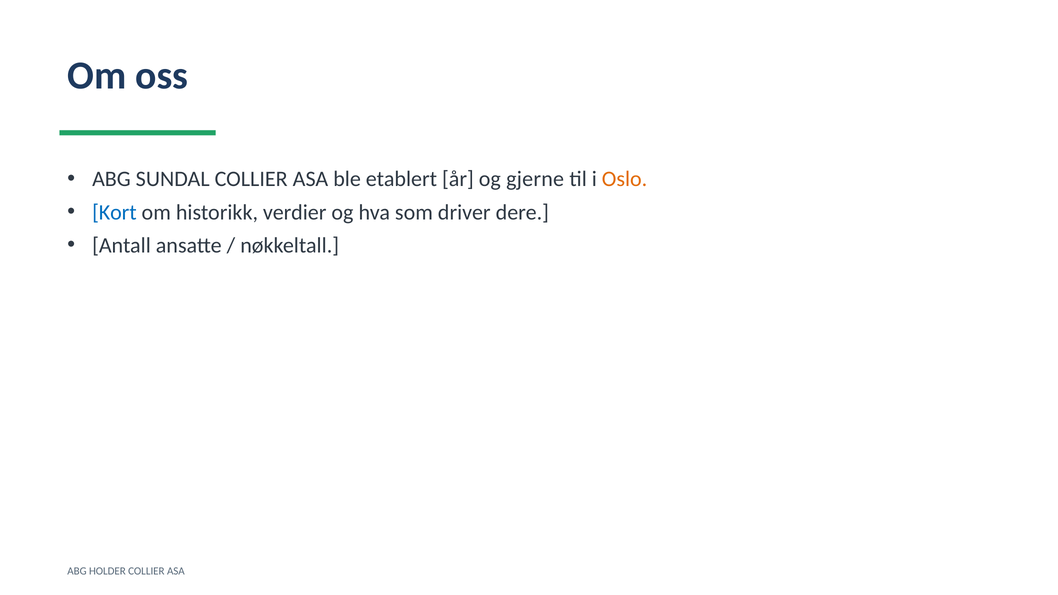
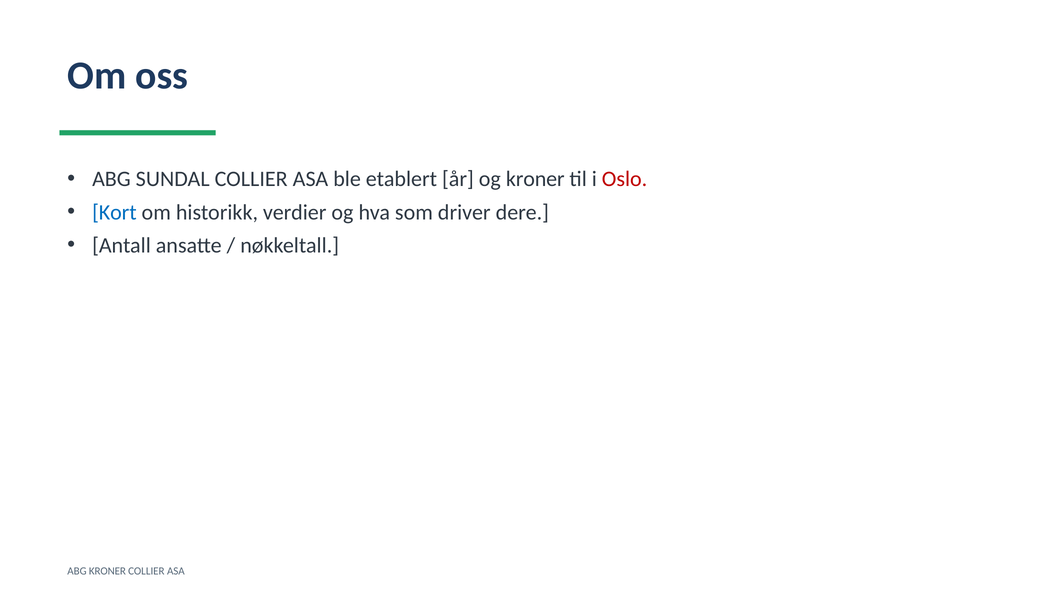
og gjerne: gjerne -> kroner
Oslo colour: orange -> red
ABG HOLDER: HOLDER -> KRONER
